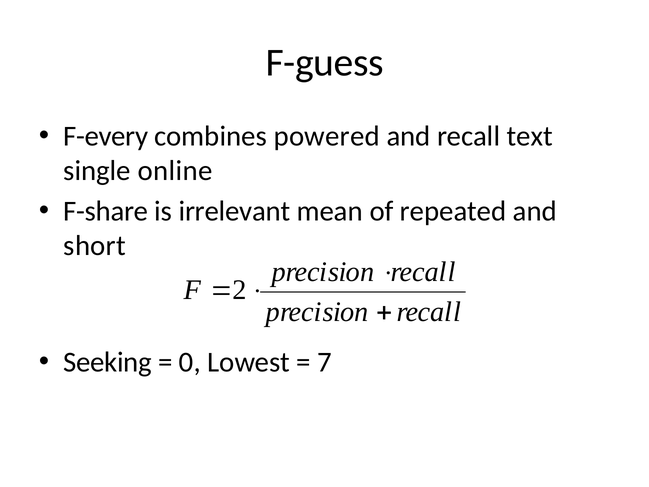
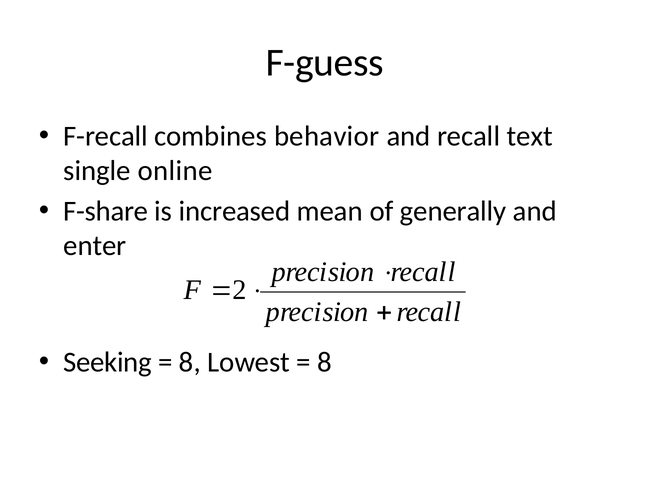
F-every: F-every -> F-recall
powered: powered -> behavior
irrelevant: irrelevant -> increased
repeated: repeated -> generally
short: short -> enter
0 at (190, 362): 0 -> 8
7 at (325, 362): 7 -> 8
